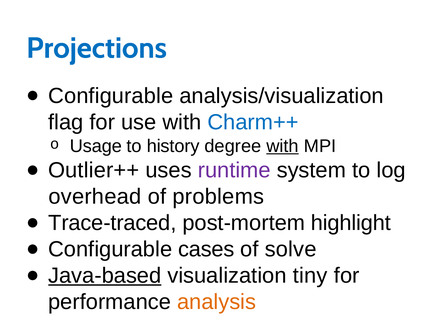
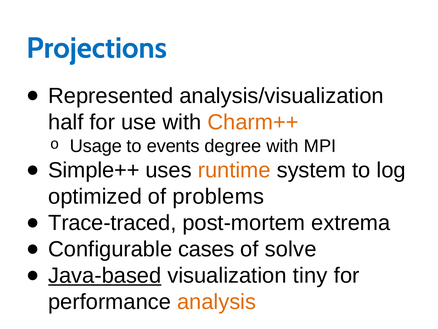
Configurable at (111, 96): Configurable -> Represented
flag: flag -> half
Charm++ colour: blue -> orange
history: history -> events
with at (283, 146) underline: present -> none
Outlier++: Outlier++ -> Simple++
runtime colour: purple -> orange
overhead: overhead -> optimized
highlight: highlight -> extrema
